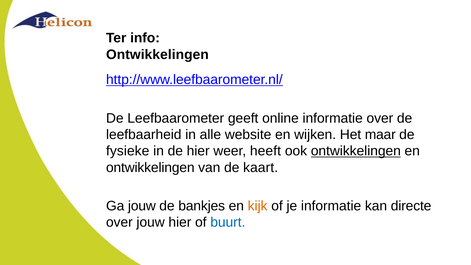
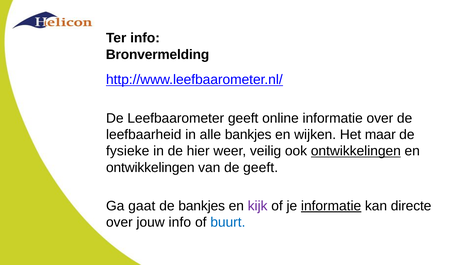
Ontwikkelingen at (157, 55): Ontwikkelingen -> Bronvermelding
alle website: website -> bankjes
heeft: heeft -> veilig
de kaart: kaart -> geeft
Ga jouw: jouw -> gaat
kijk colour: orange -> purple
informatie at (331, 206) underline: none -> present
jouw hier: hier -> info
